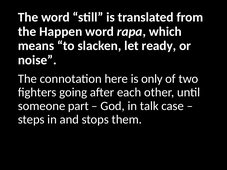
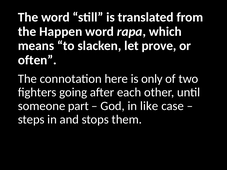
ready: ready -> prove
noise: noise -> often
talk: talk -> like
